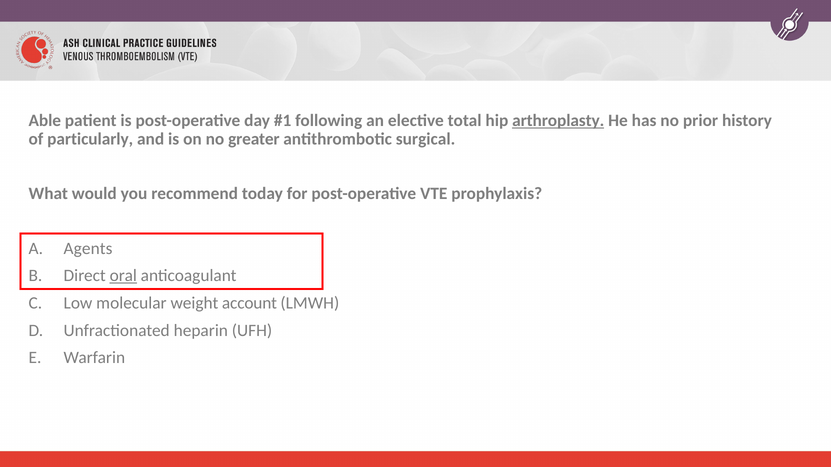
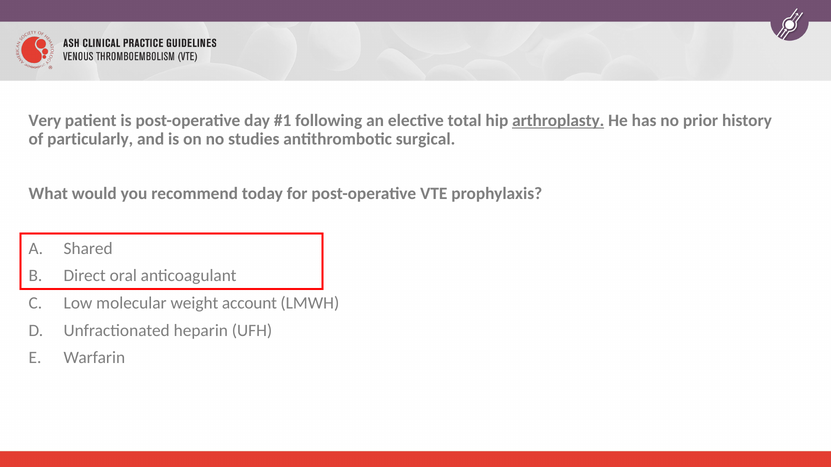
Able: Able -> Very
greater: greater -> studies
Agents: Agents -> Shared
oral underline: present -> none
